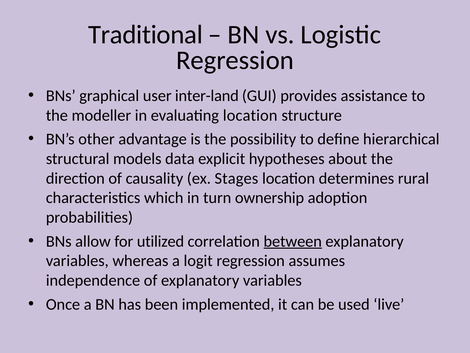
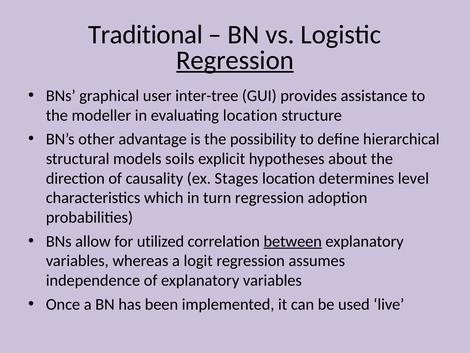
Regression at (235, 60) underline: none -> present
inter-land: inter-land -> inter-tree
data: data -> soils
rural: rural -> level
turn ownership: ownership -> regression
